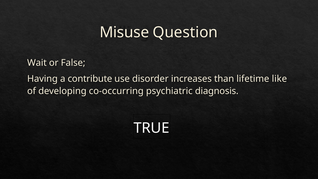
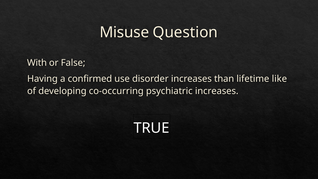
Wait: Wait -> With
contribute: contribute -> confirmed
psychiatric diagnosis: diagnosis -> increases
